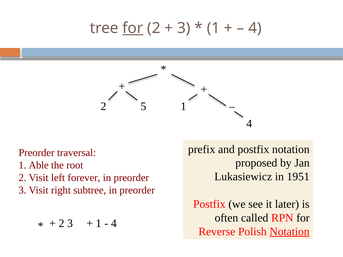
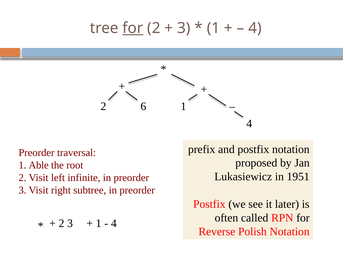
2 5: 5 -> 6
forever: forever -> infinite
Notation at (290, 232) underline: present -> none
